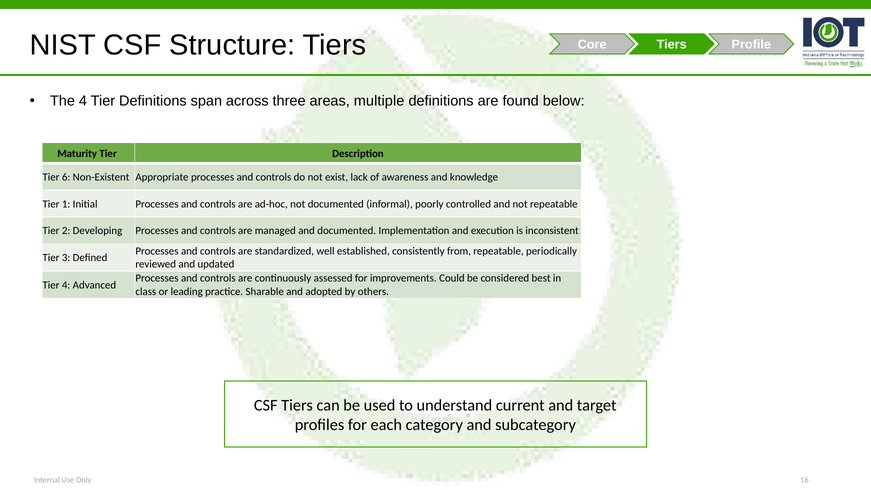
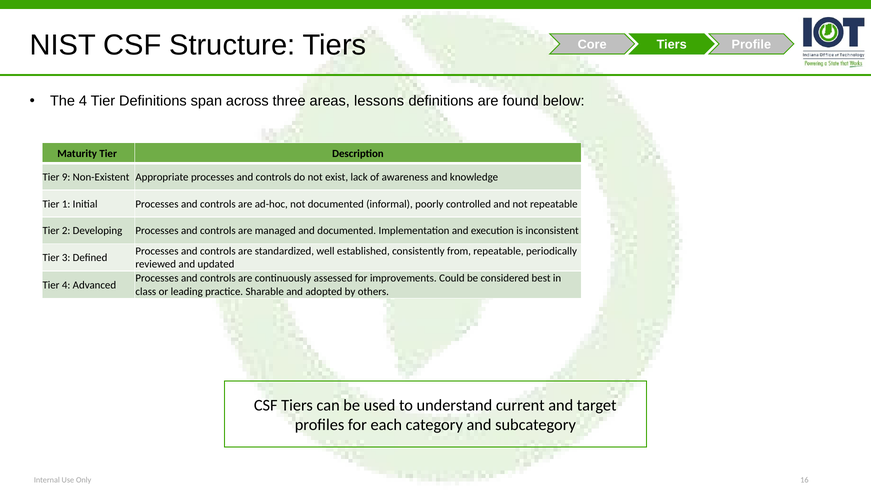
multiple: multiple -> lessons
6: 6 -> 9
